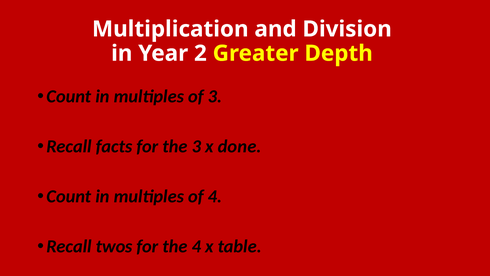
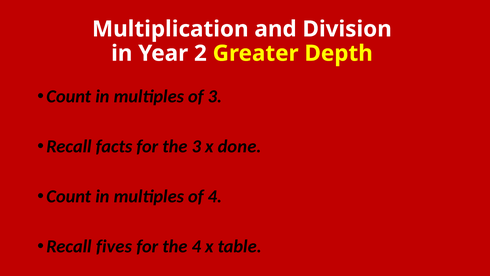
twos: twos -> fives
